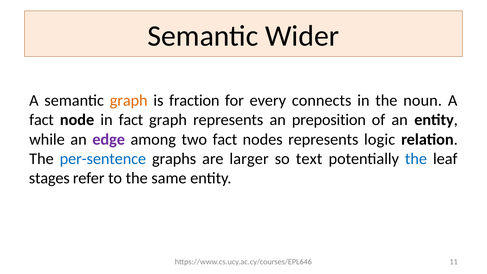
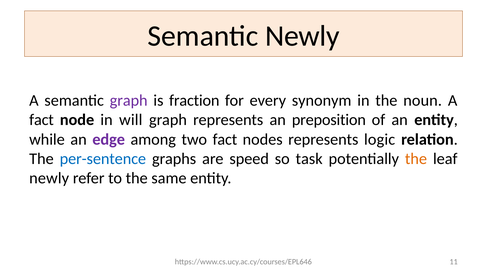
Semantic Wider: Wider -> Newly
graph at (129, 100) colour: orange -> purple
connects: connects -> synonym
in fact: fact -> will
larger: larger -> speed
text: text -> task
the at (416, 159) colour: blue -> orange
stages at (49, 178): stages -> newly
